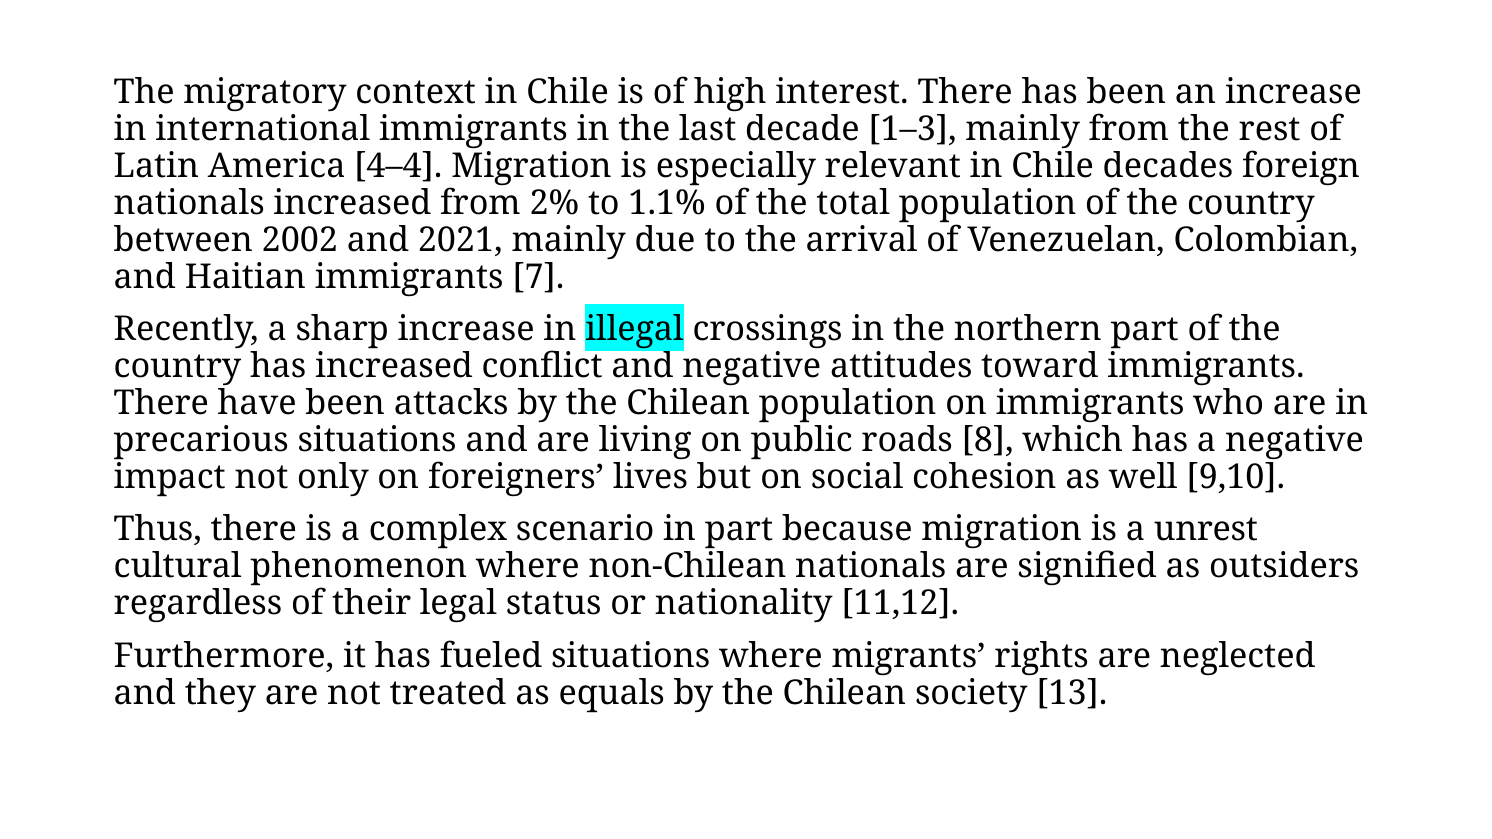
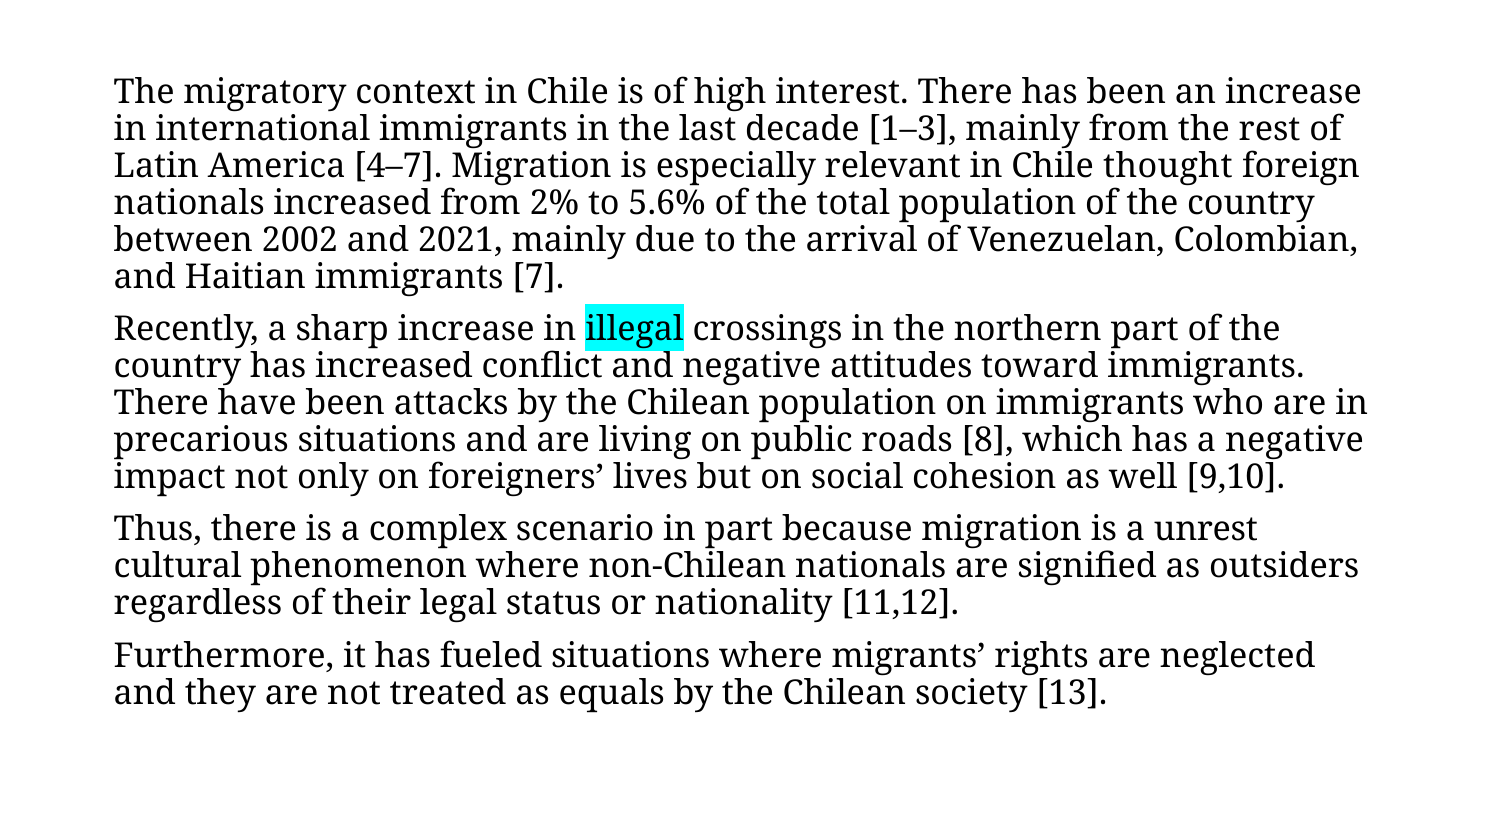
4–4: 4–4 -> 4–7
decades: decades -> thought
1.1%: 1.1% -> 5.6%
